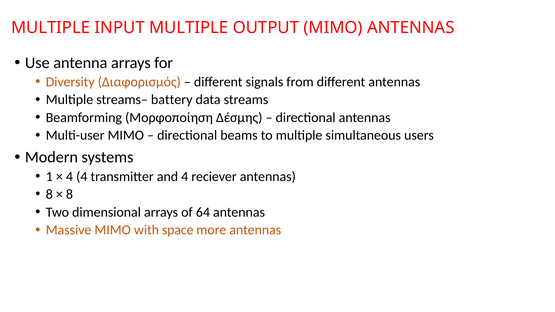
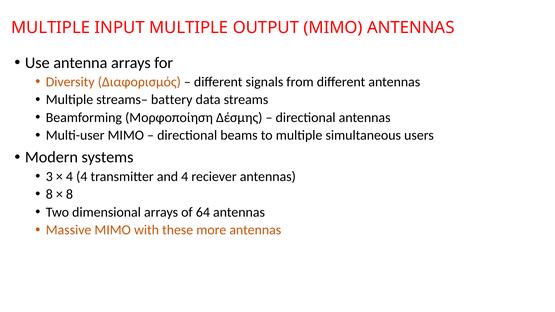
1: 1 -> 3
space: space -> these
